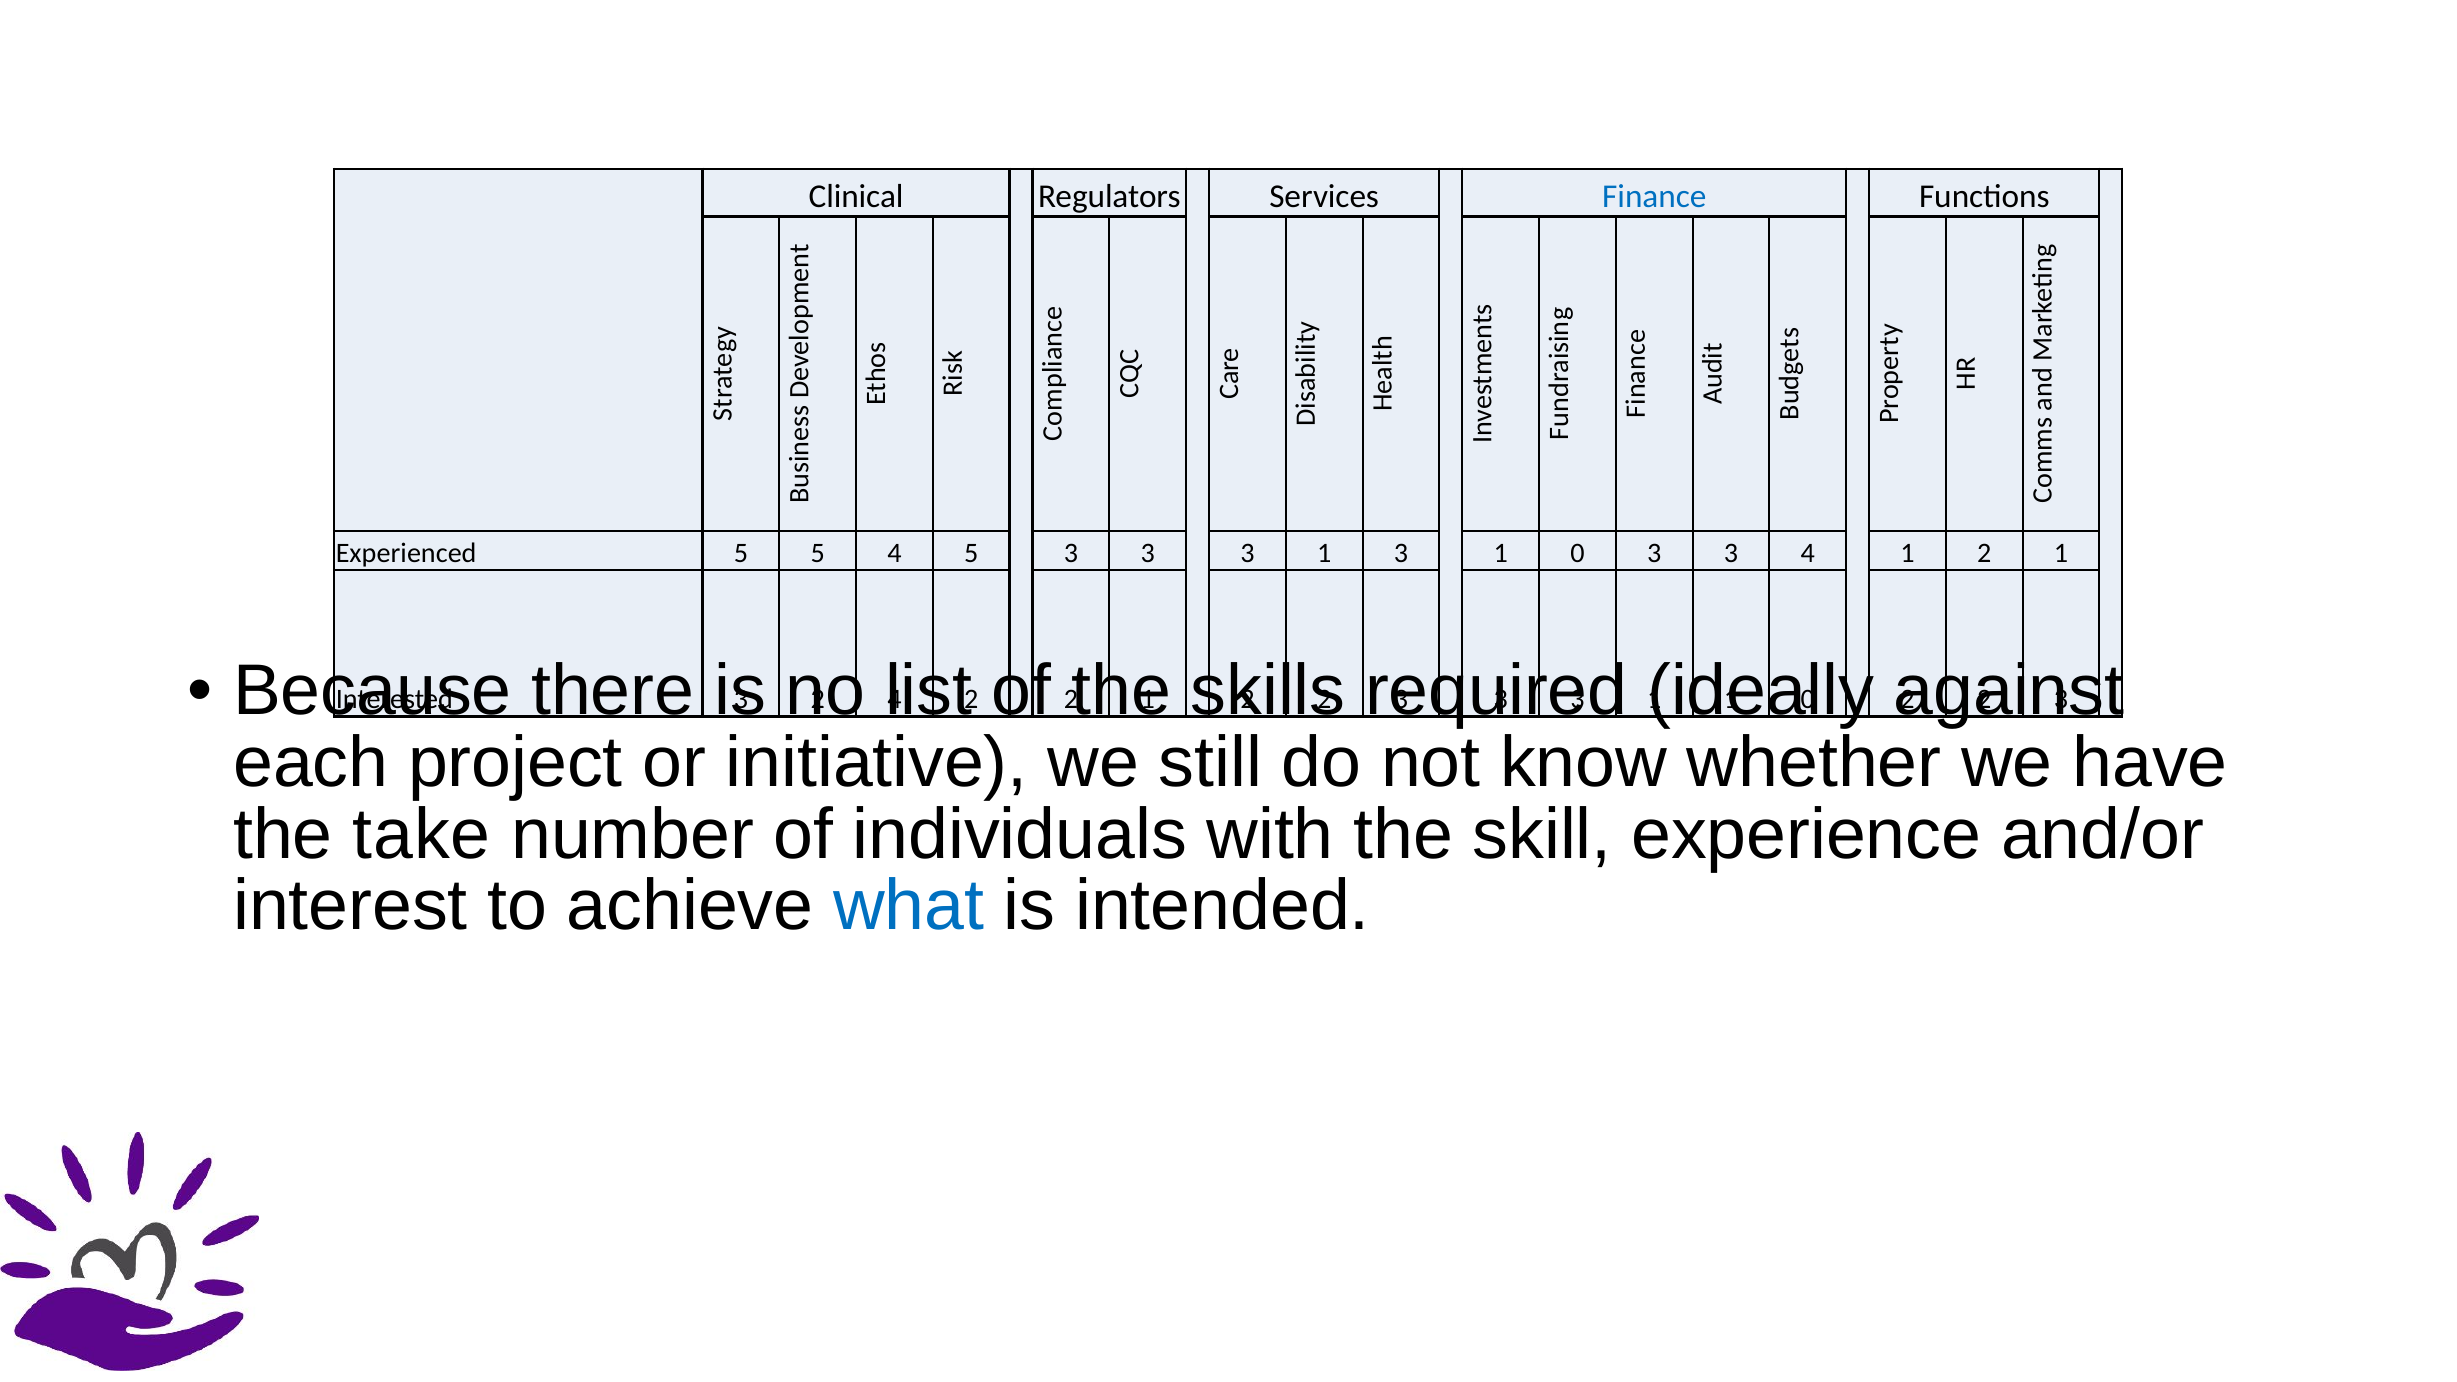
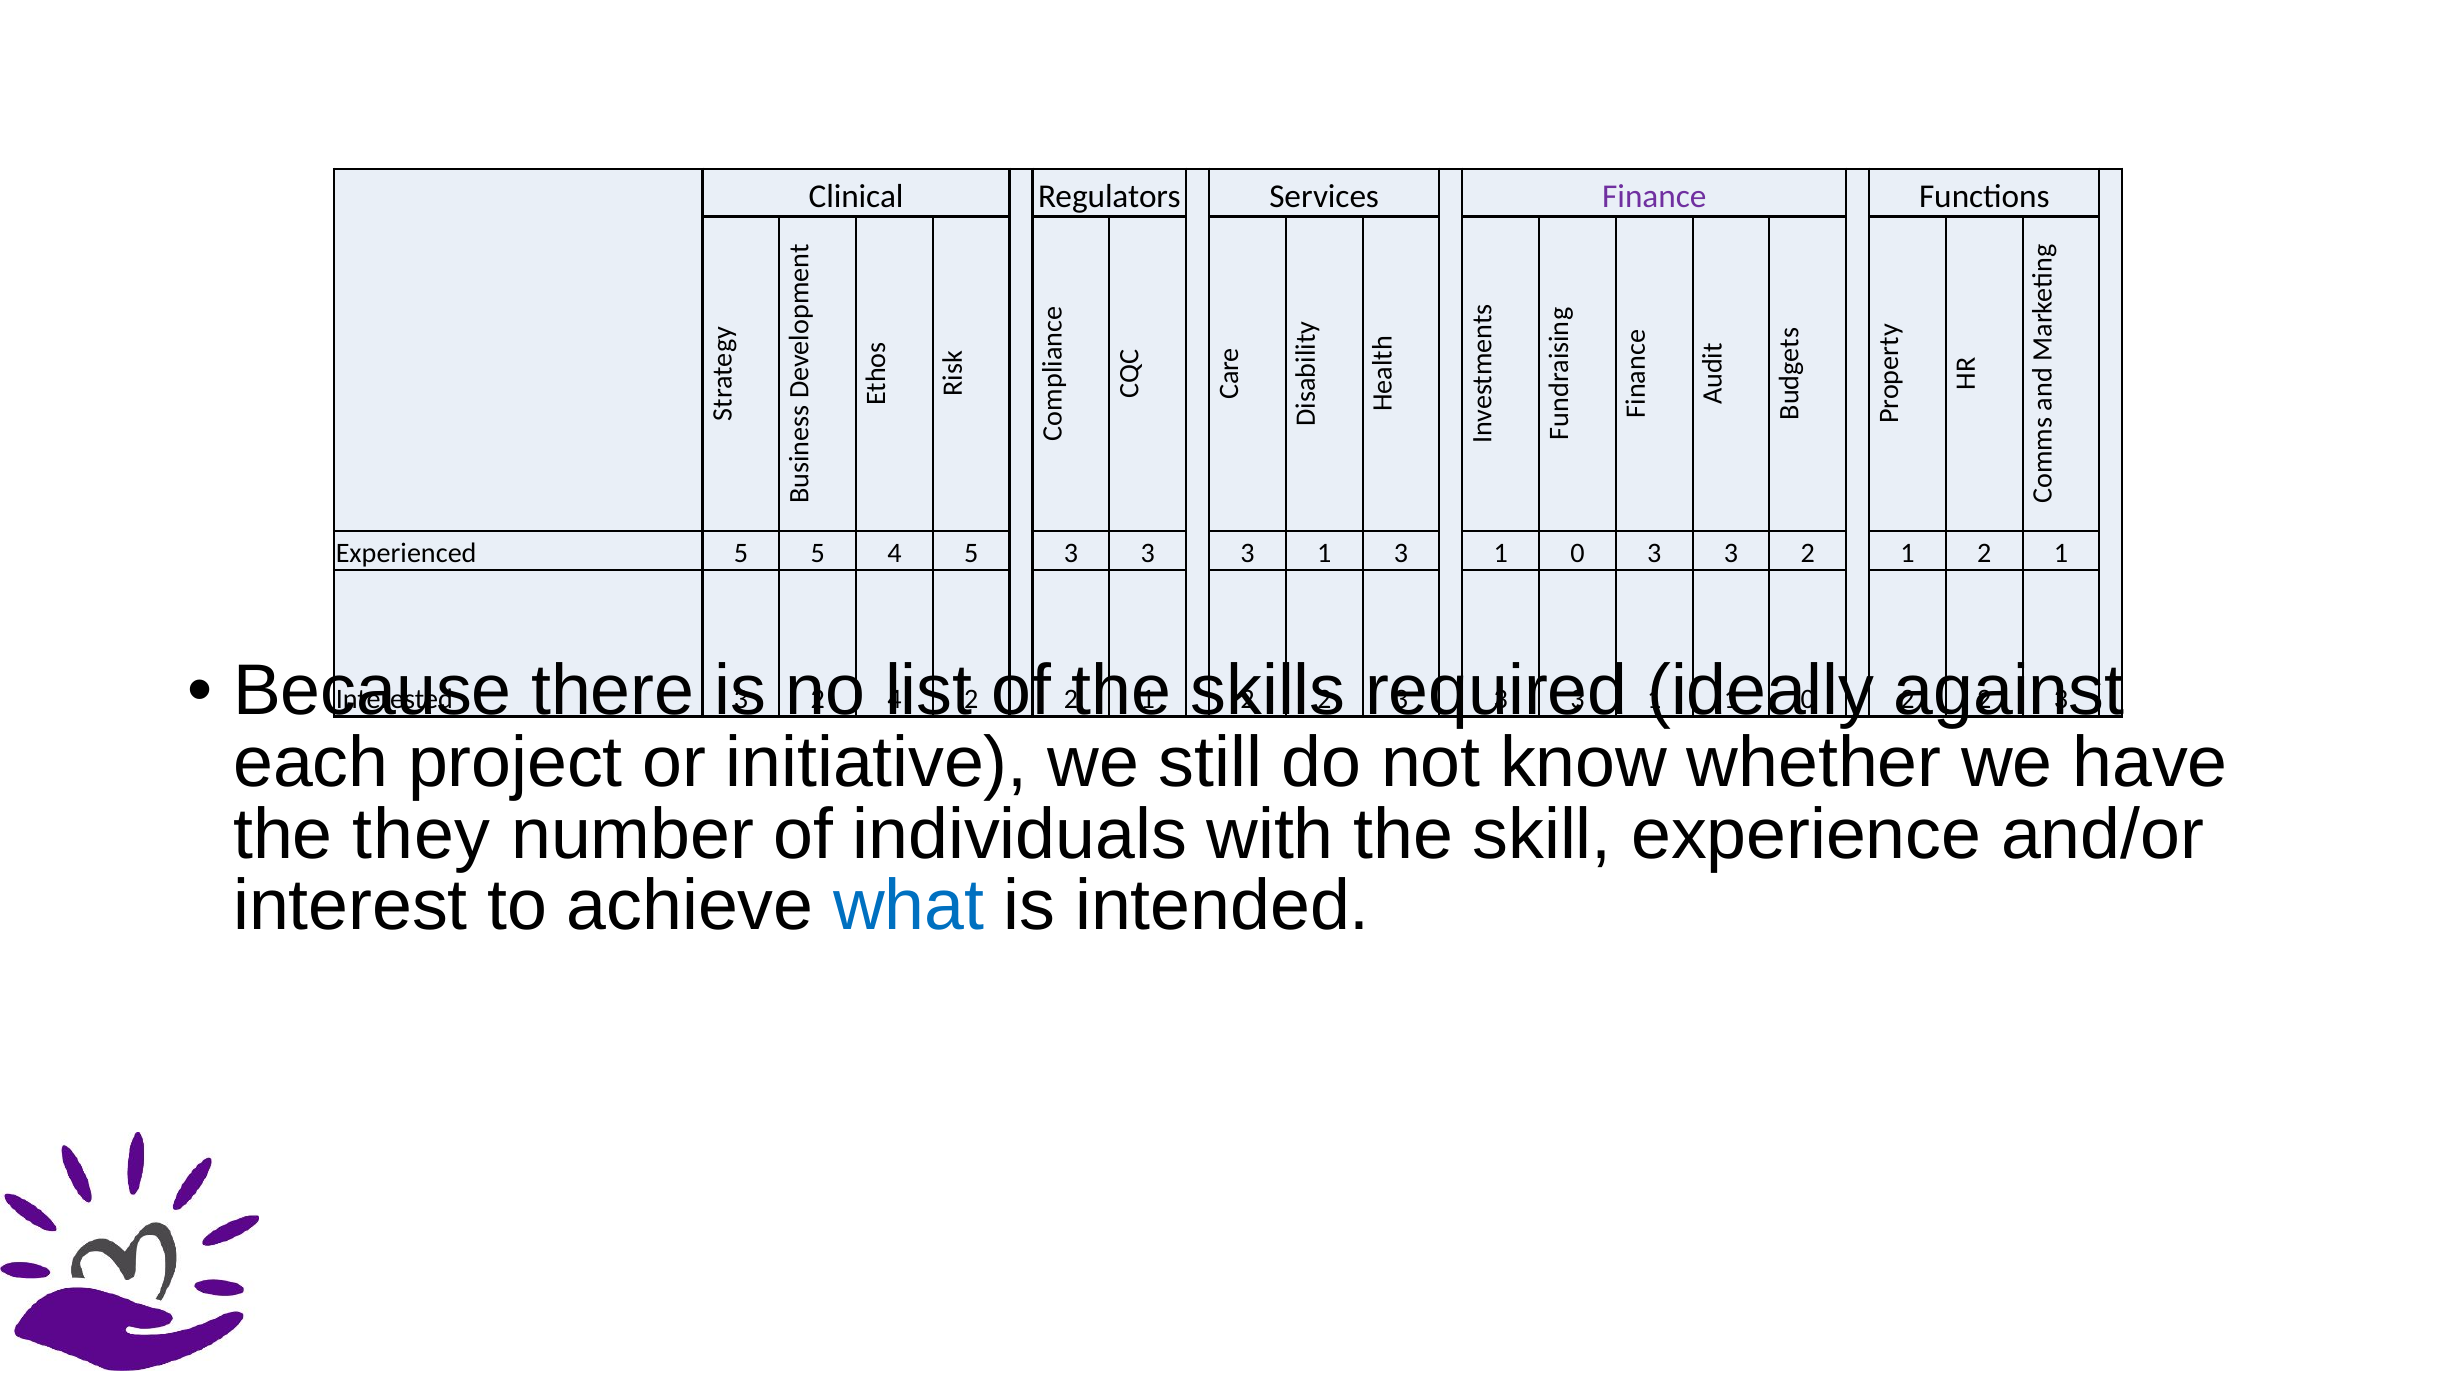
Finance colour: blue -> purple
3 3 4: 4 -> 2
take: take -> they
